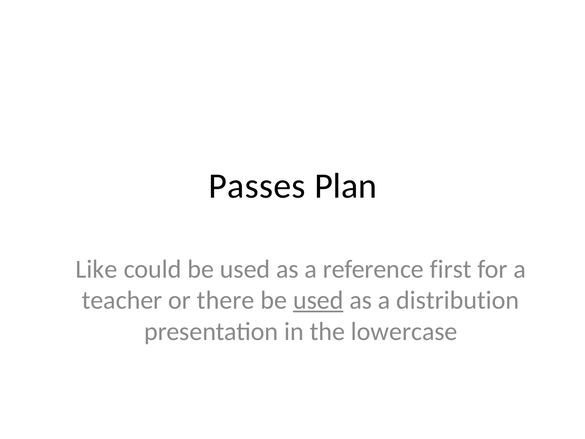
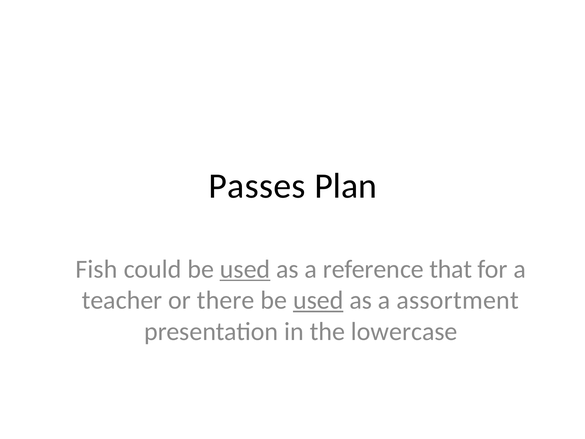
Like: Like -> Fish
used at (245, 269) underline: none -> present
first: first -> that
distribution: distribution -> assortment
